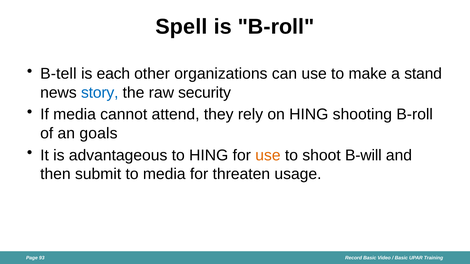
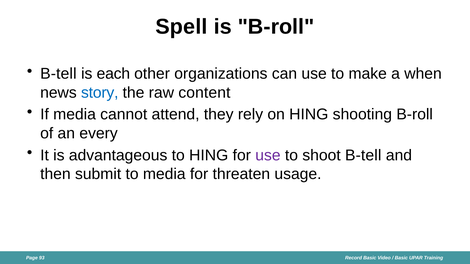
stand: stand -> when
security: security -> content
goals: goals -> every
use at (268, 155) colour: orange -> purple
shoot B-will: B-will -> B-tell
